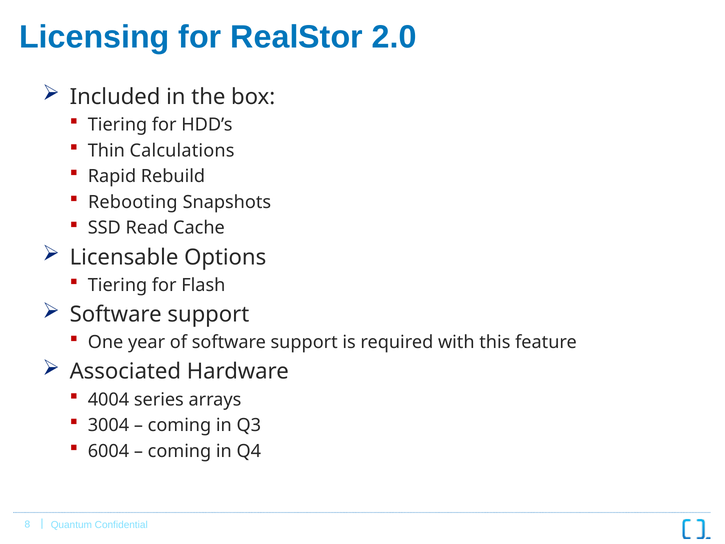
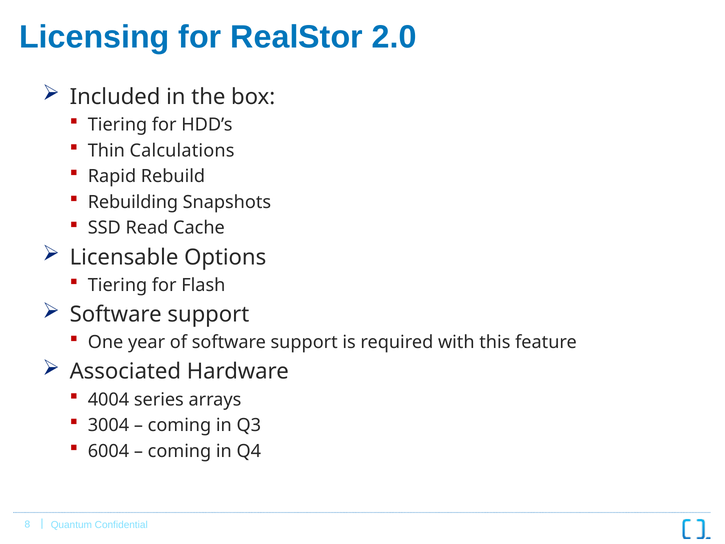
Rebooting: Rebooting -> Rebuilding
